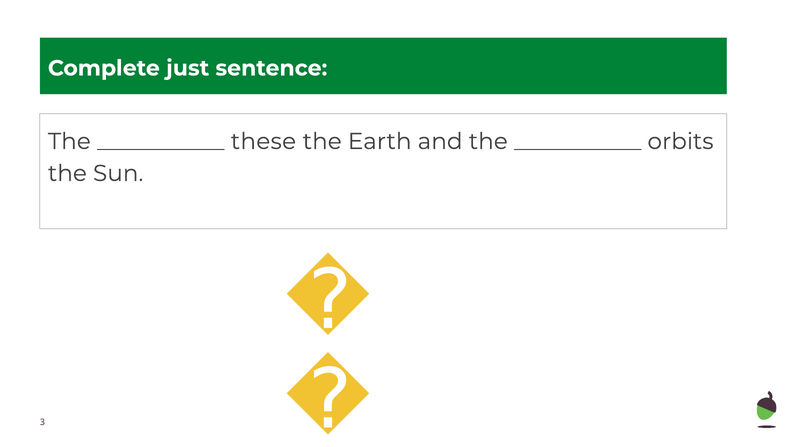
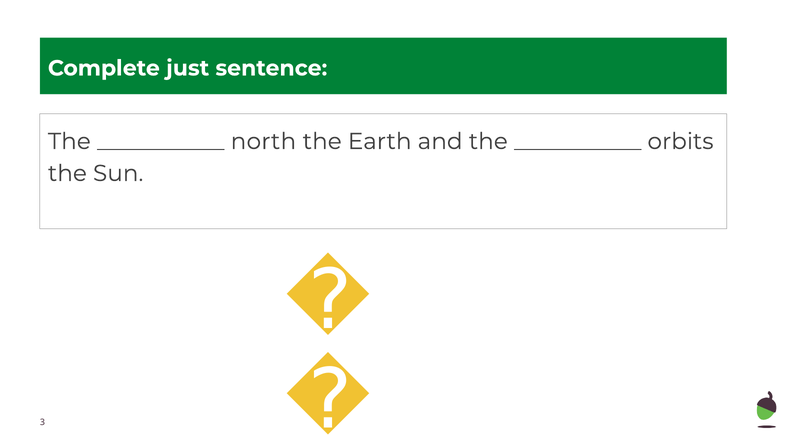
these: these -> north
